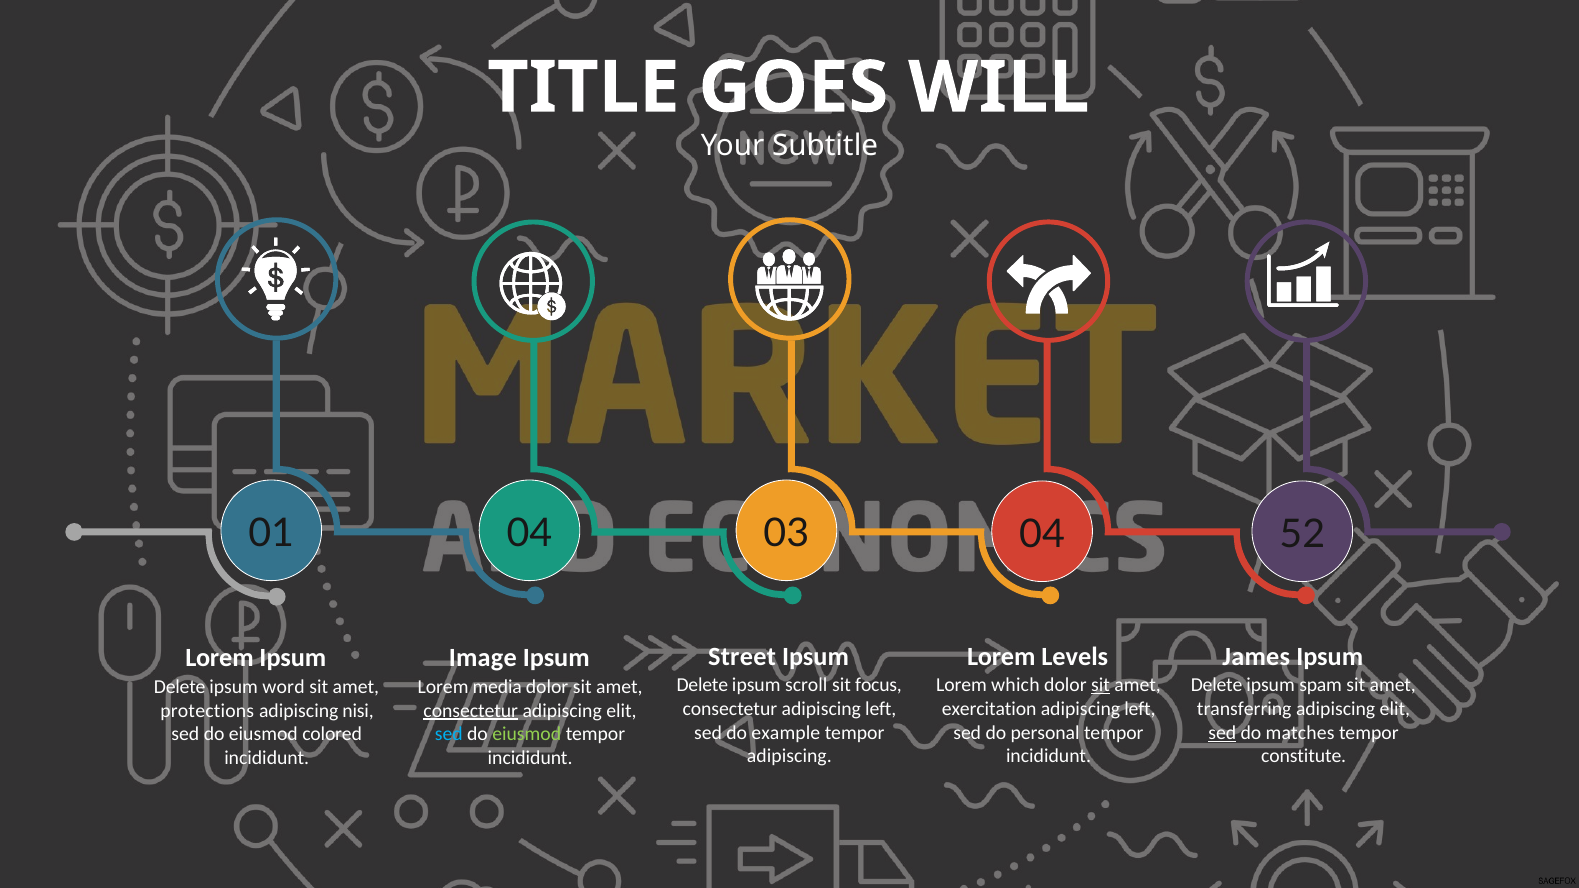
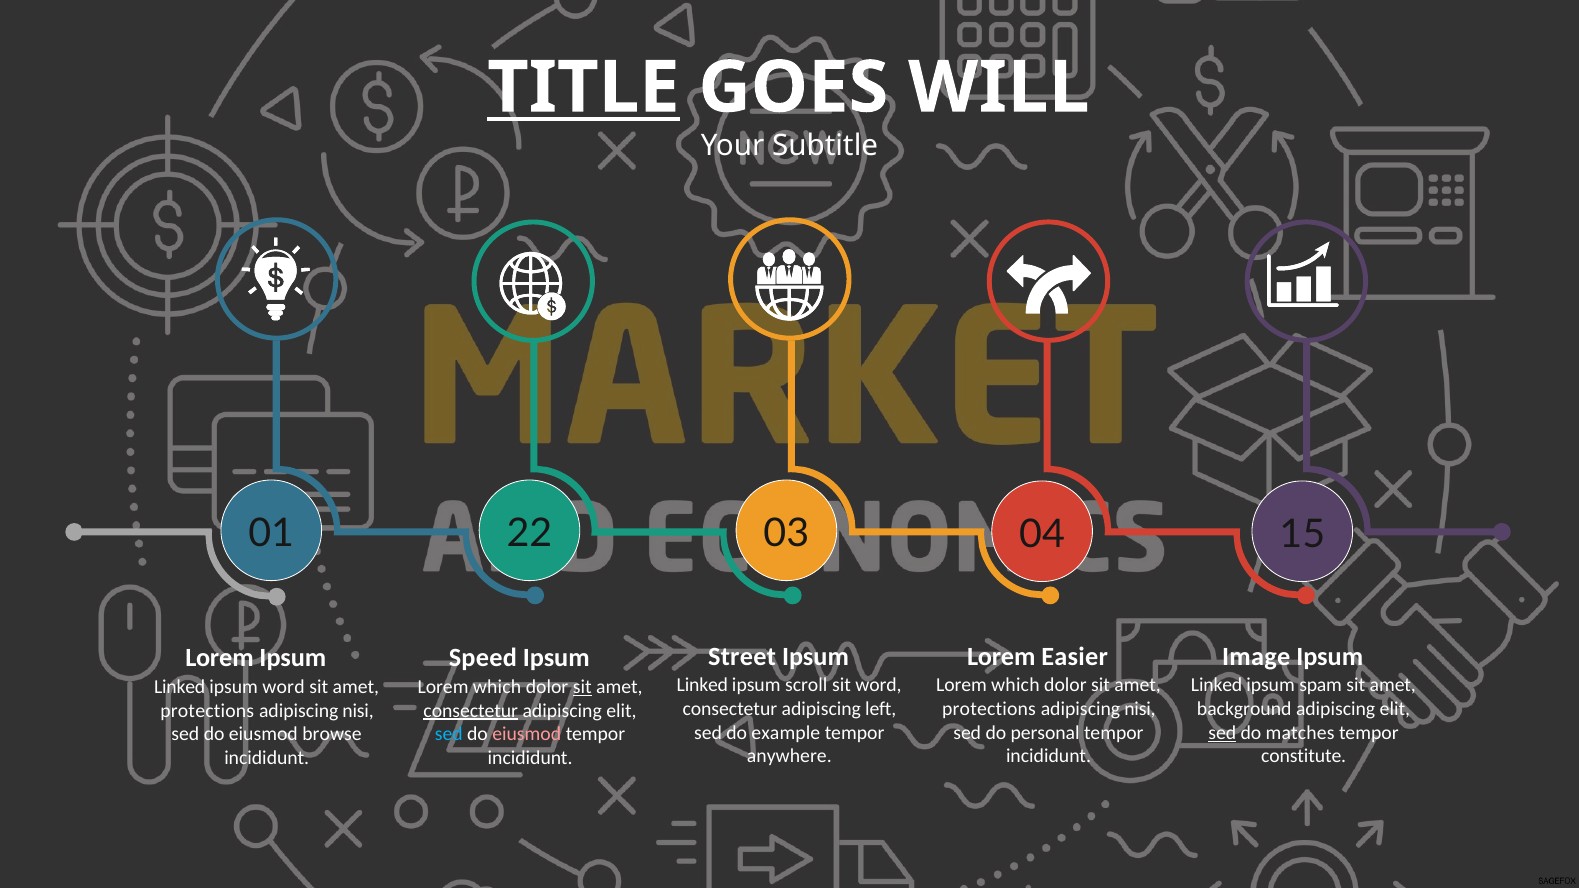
TITLE underline: none -> present
04 at (529, 533): 04 -> 22
52: 52 -> 15
Levels: Levels -> Easier
James: James -> Image
Image: Image -> Speed
Delete at (702, 685): Delete -> Linked
sit focus: focus -> word
sit at (1101, 685) underline: present -> none
Delete at (1217, 685): Delete -> Linked
Delete at (180, 687): Delete -> Linked
media at (497, 687): media -> which
sit at (582, 687) underline: none -> present
exercitation at (989, 709): exercitation -> protections
left at (1140, 709): left -> nisi
transferring: transferring -> background
colored: colored -> browse
eiusmod at (527, 734) colour: light green -> pink
adipiscing at (789, 756): adipiscing -> anywhere
